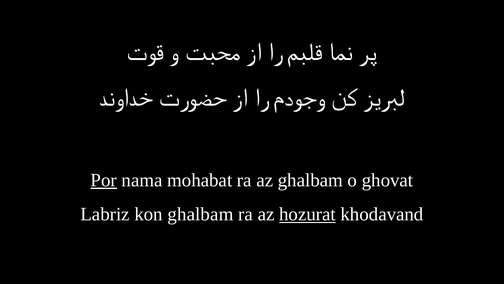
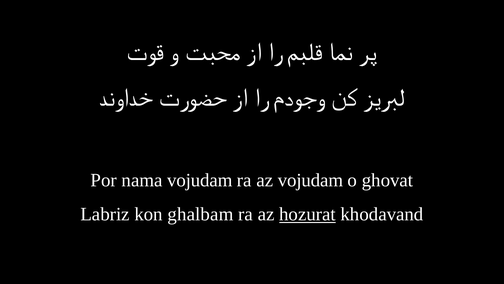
Por underline: present -> none
nama mohabat: mohabat -> vojudam
az ghalbam: ghalbam -> vojudam
